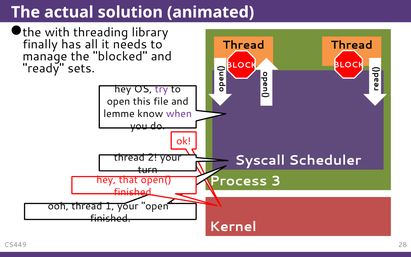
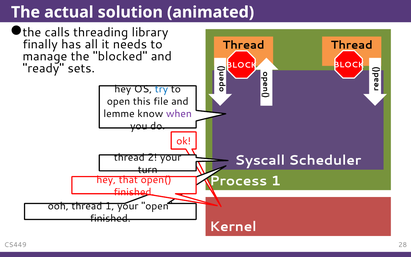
with: with -> calls
try colour: purple -> blue
3 at (276, 181): 3 -> 1
